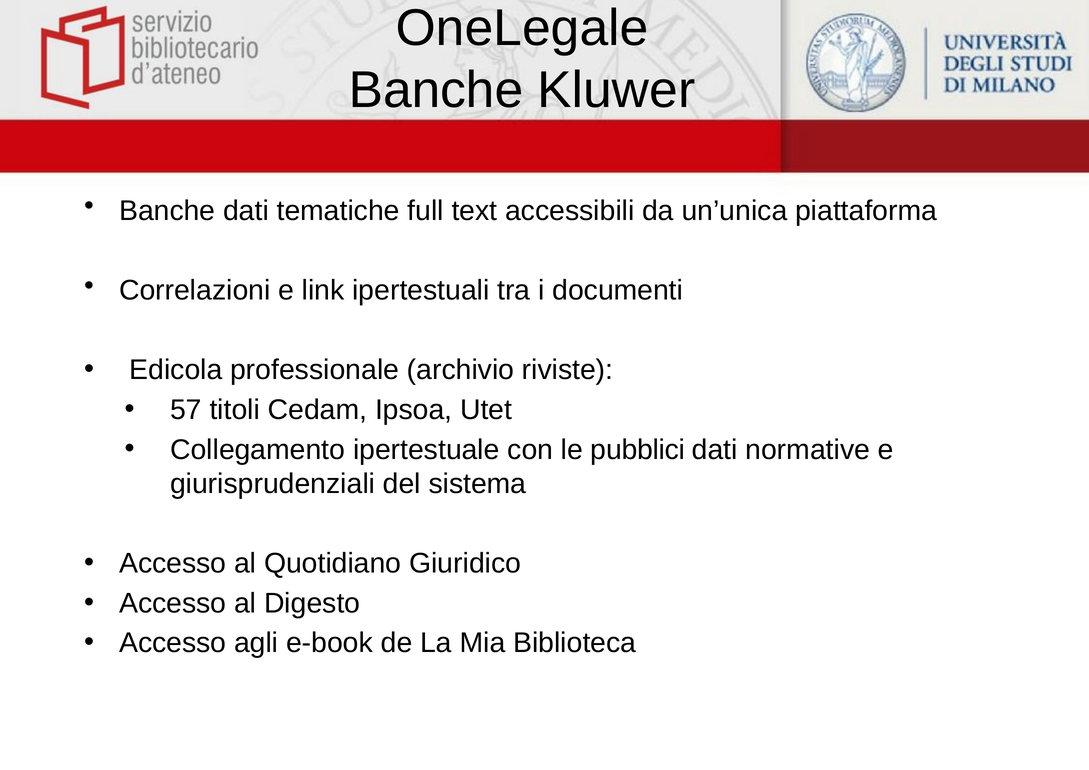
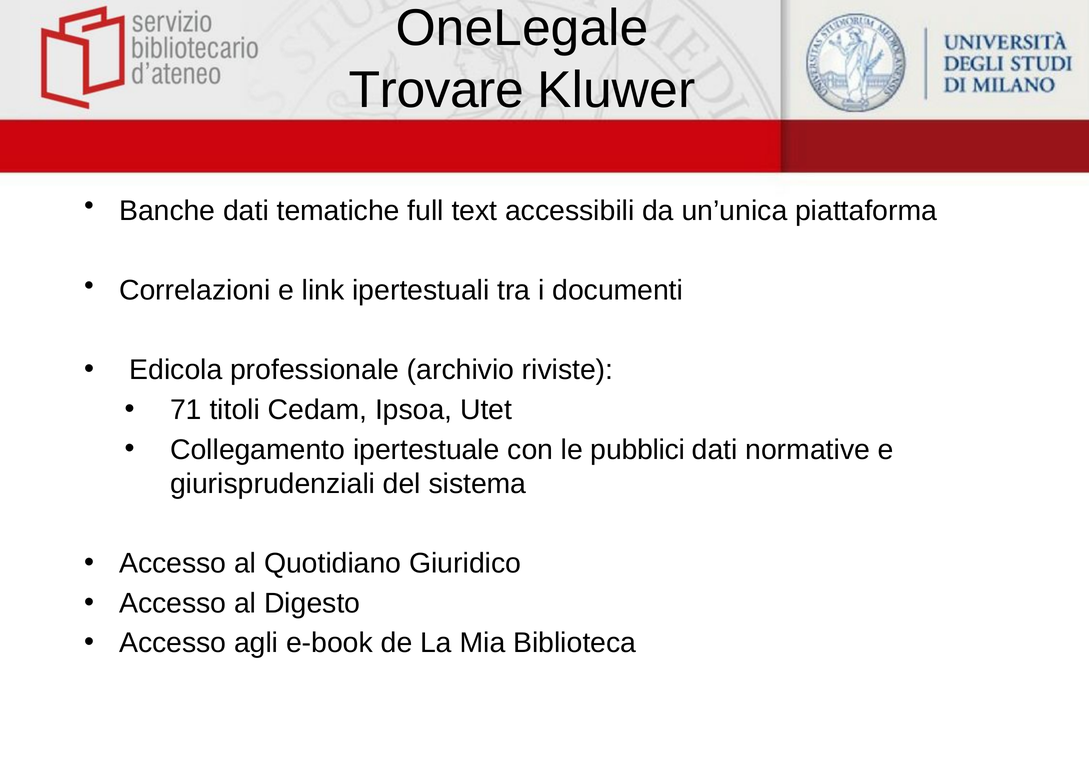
Banche at (436, 90): Banche -> Trovare
57: 57 -> 71
